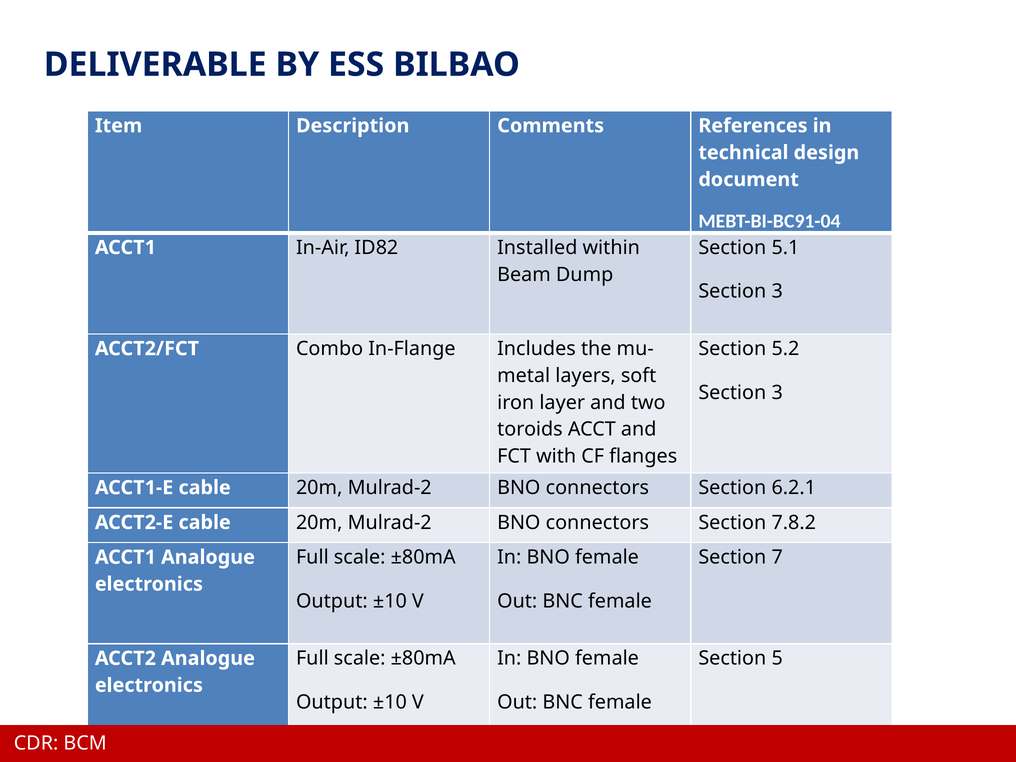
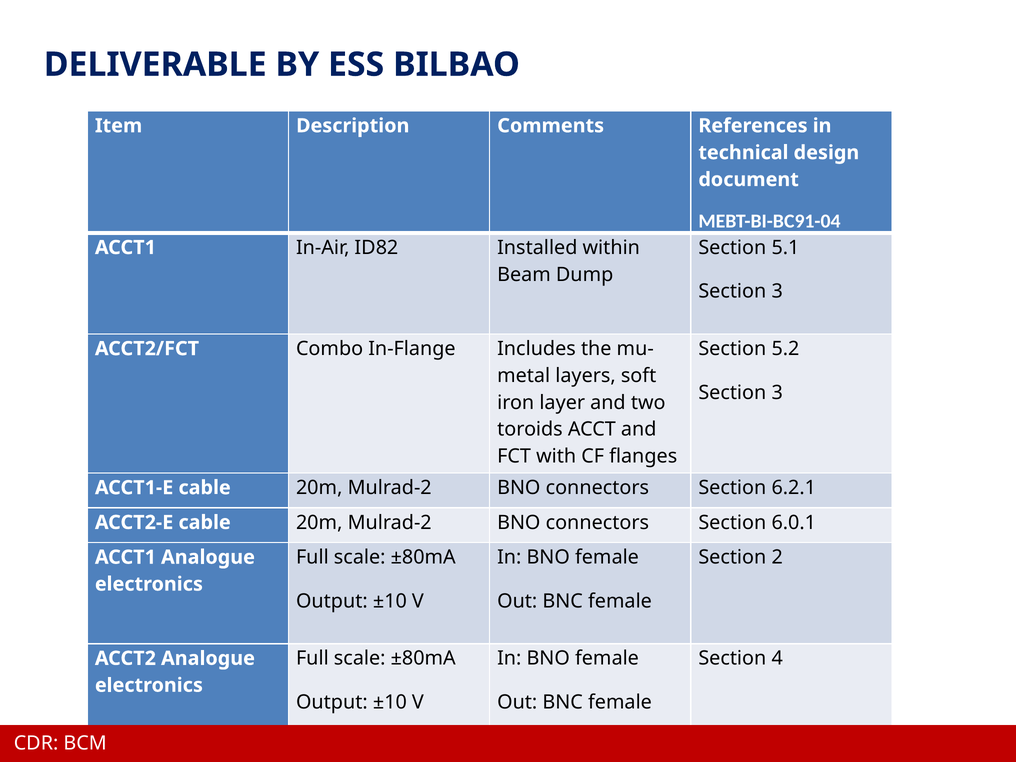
7.8.2: 7.8.2 -> 6.0.1
7: 7 -> 2
5: 5 -> 4
